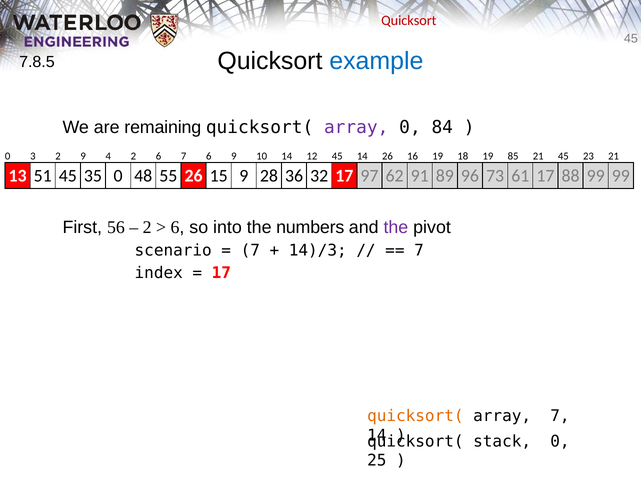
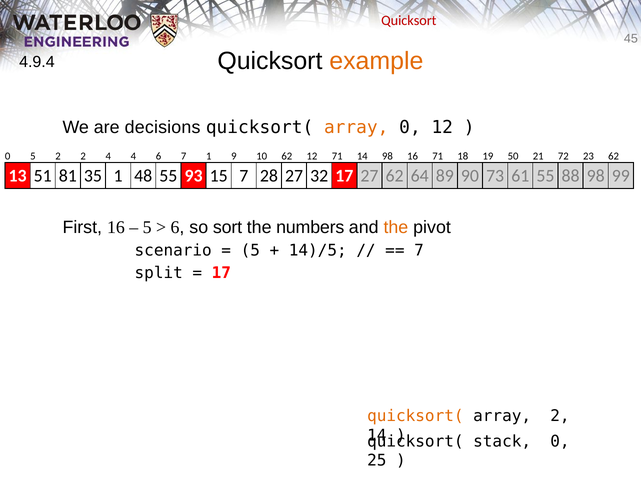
example colour: blue -> orange
7.8.5: 7.8.5 -> 4.9.4
remaining: remaining -> decisions
array at (356, 127) colour: purple -> orange
0 84: 84 -> 12
0 3: 3 -> 5
2 9: 9 -> 2
4 2: 2 -> 4
7 6: 6 -> 1
10 14: 14 -> 62
12 45: 45 -> 71
14 26: 26 -> 98
16 19: 19 -> 71
85: 85 -> 50
21 45: 45 -> 72
23 21: 21 -> 62
51 45: 45 -> 81
35 0: 0 -> 1
55 26: 26 -> 93
15 9: 9 -> 7
28 36: 36 -> 27
17 97: 97 -> 27
91: 91 -> 64
96: 96 -> 90
61 17: 17 -> 55
88 99: 99 -> 98
First 56: 56 -> 16
2 at (147, 227): 2 -> 5
into: into -> sort
the at (396, 227) colour: purple -> orange
7 at (250, 250): 7 -> 5
14)/3: 14)/3 -> 14)/5
index: index -> split
array 7: 7 -> 2
